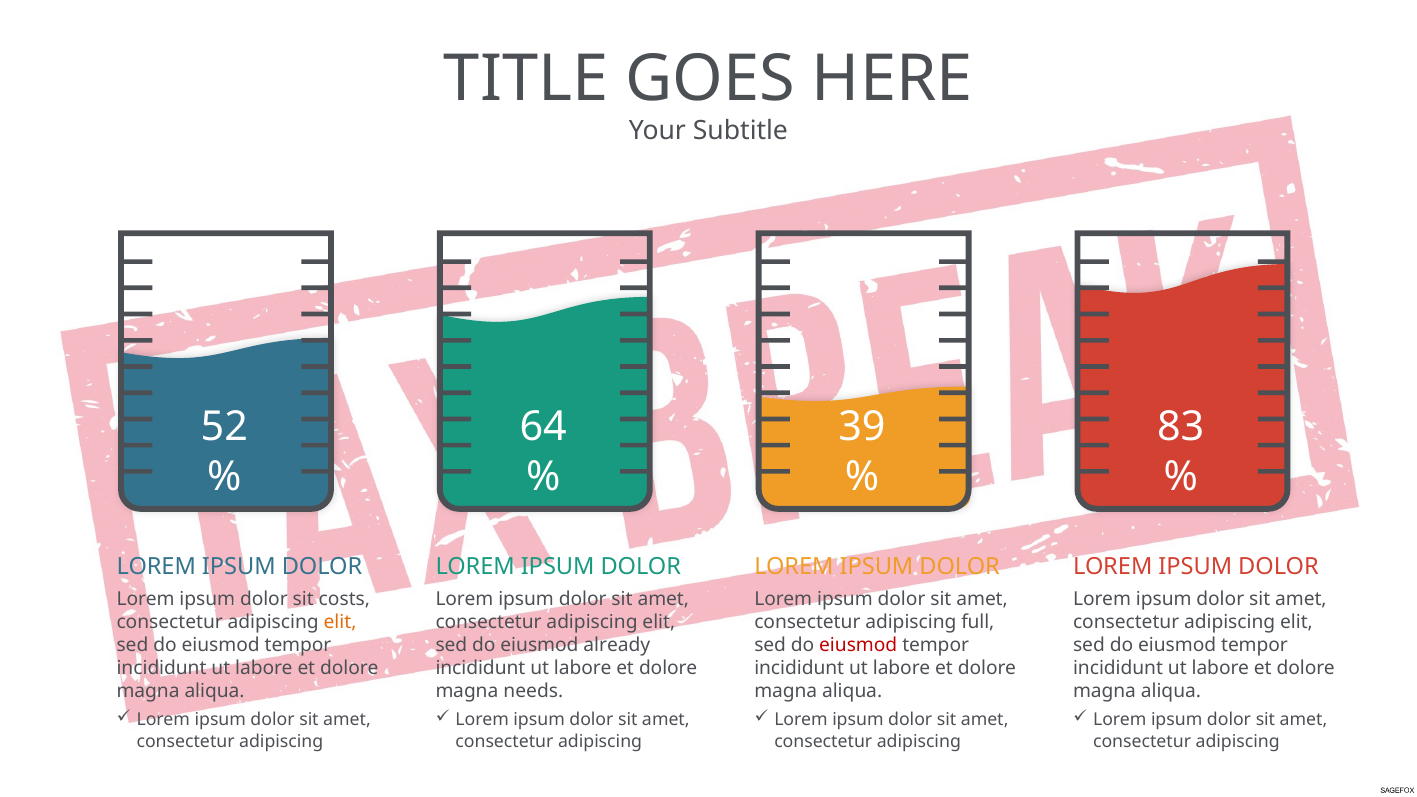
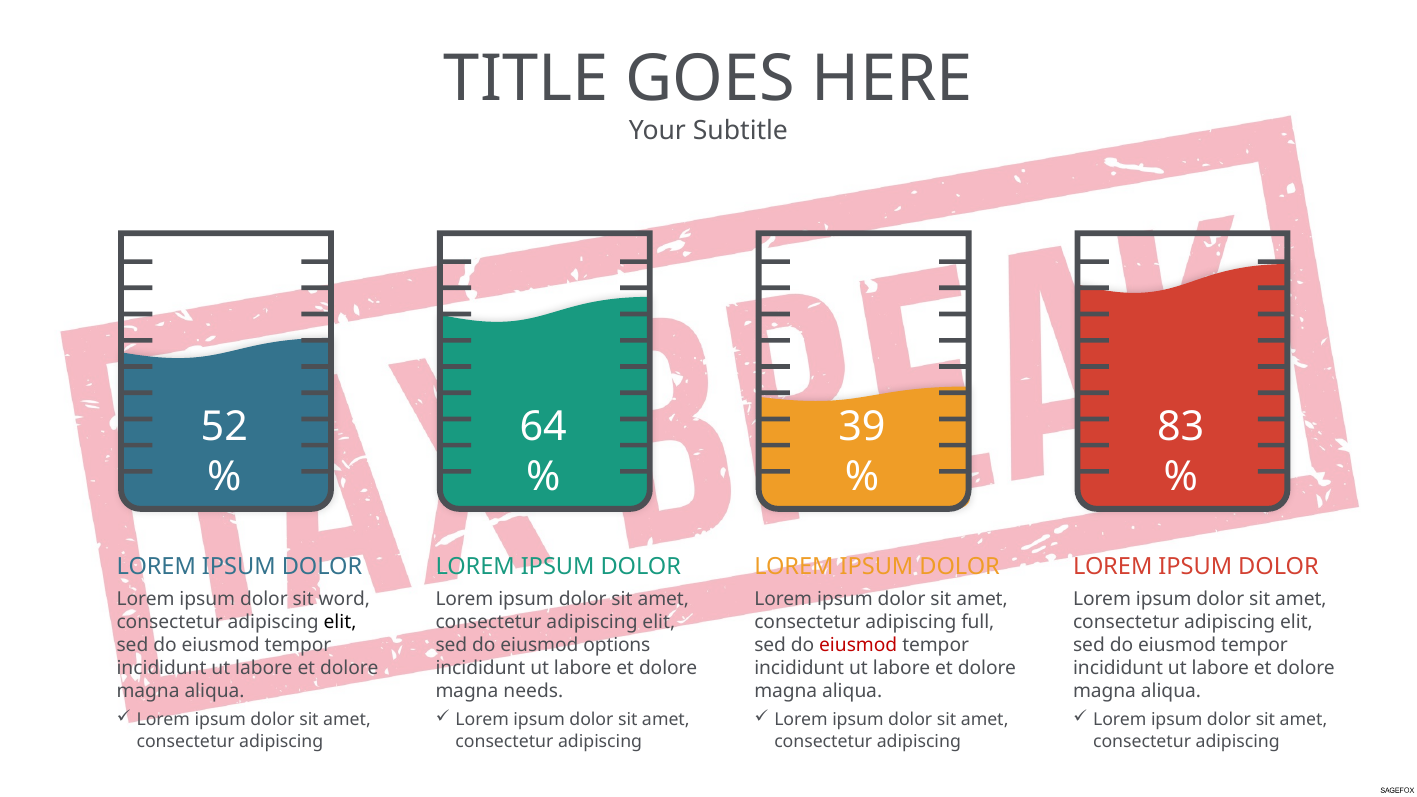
costs: costs -> word
elit at (340, 622) colour: orange -> black
already: already -> options
